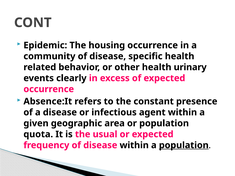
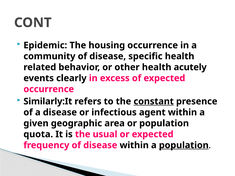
urinary: urinary -> acutely
Absence:It: Absence:It -> Similarly:It
constant underline: none -> present
